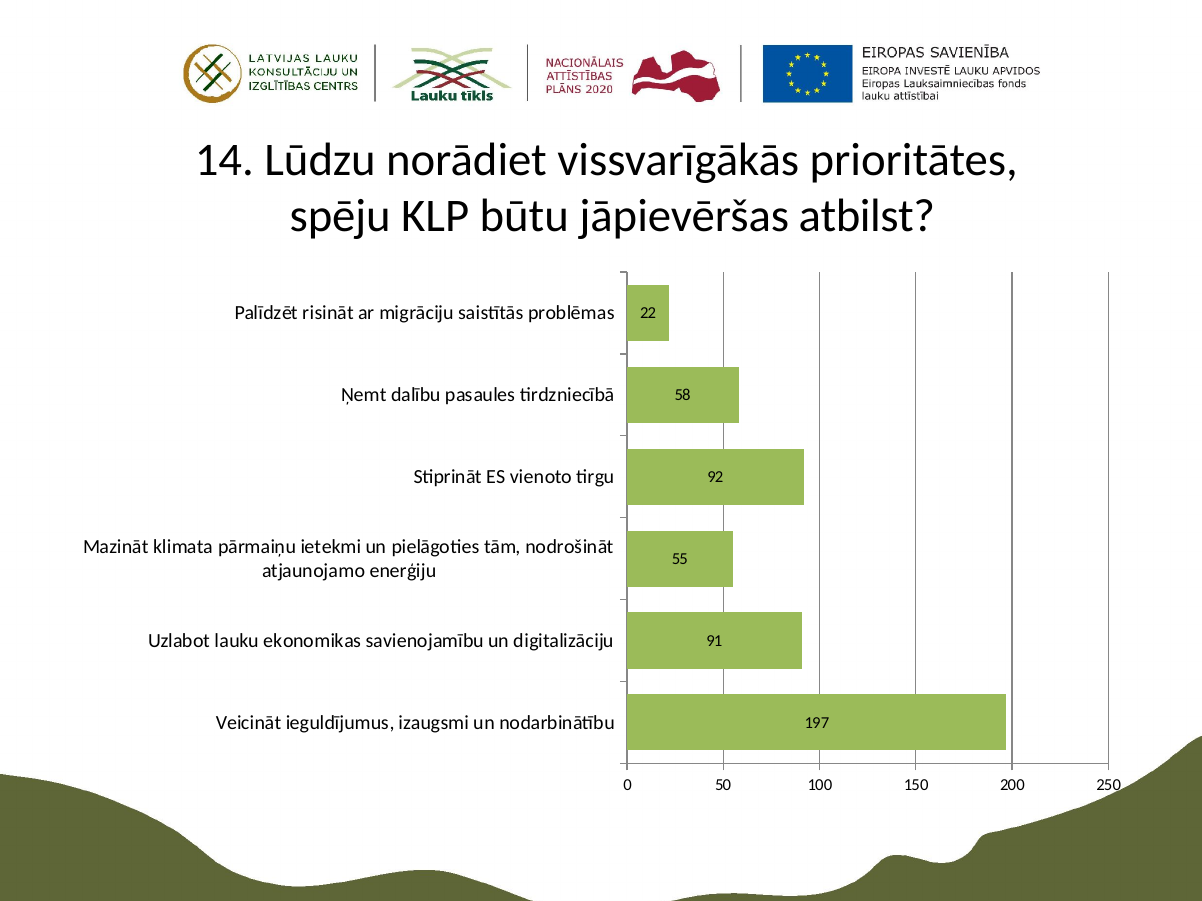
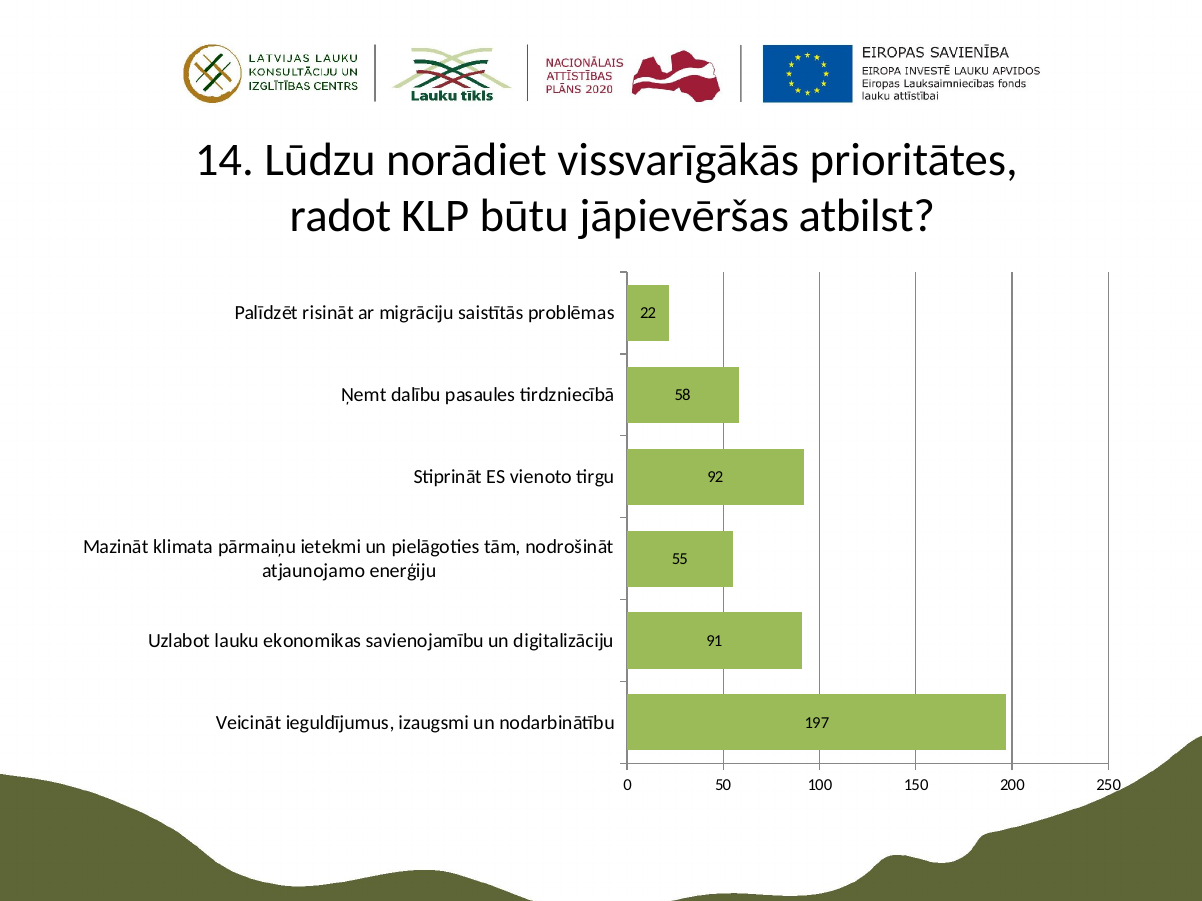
spēju: spēju -> radot
